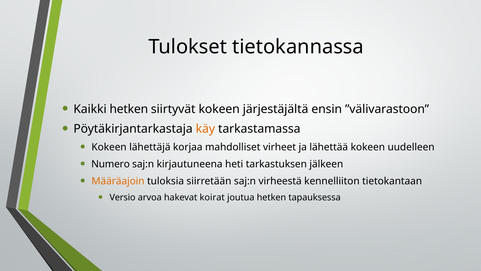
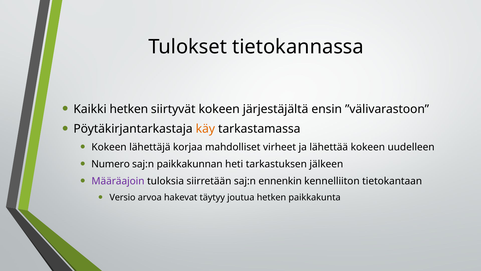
kirjautuneena: kirjautuneena -> paikkakunnan
Määräajoin colour: orange -> purple
virheestä: virheestä -> ennenkin
koirat: koirat -> täytyy
tapauksessa: tapauksessa -> paikkakunta
